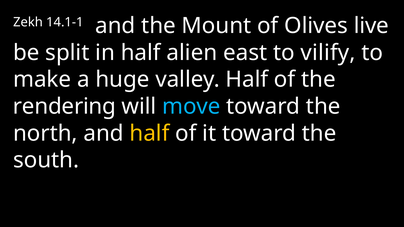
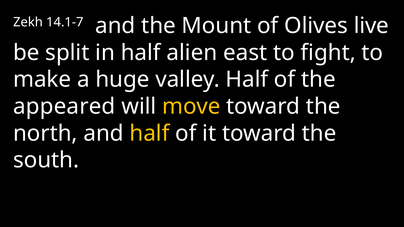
14.1-1: 14.1-1 -> 14.1-7
vilify: vilify -> fight
rendering: rendering -> appeared
move colour: light blue -> yellow
